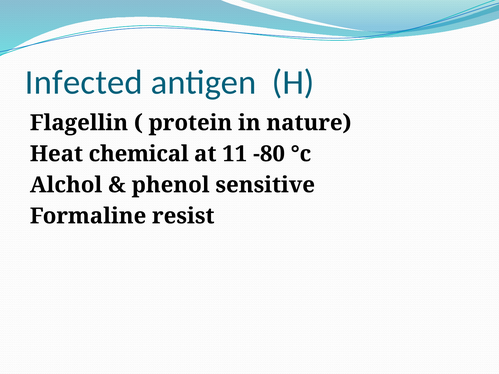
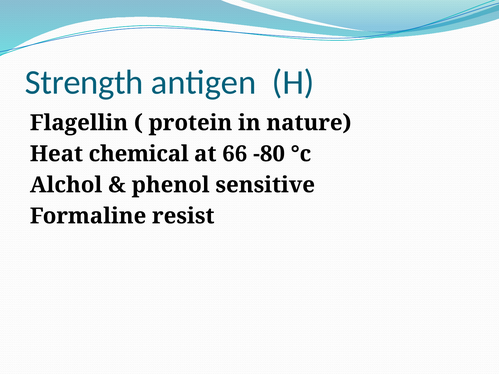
Infected: Infected -> Strength
11: 11 -> 66
